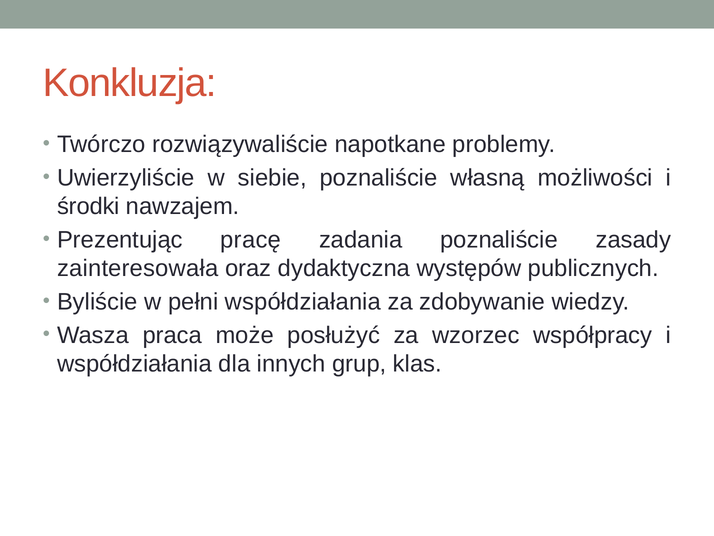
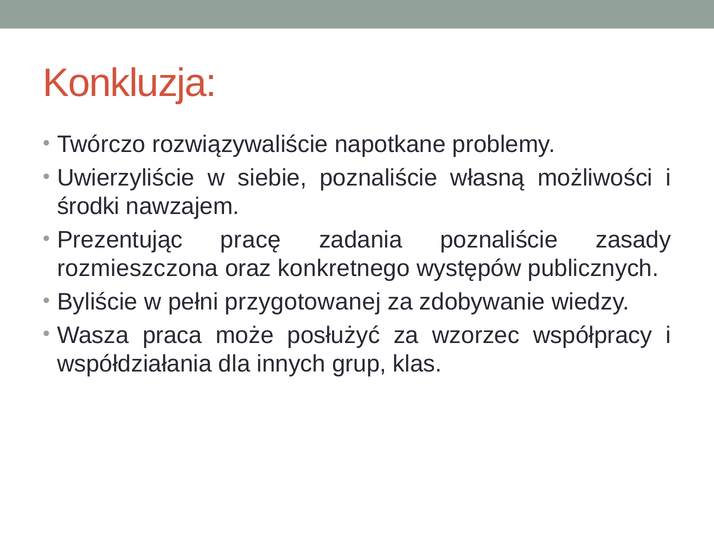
zainteresowała: zainteresowała -> rozmieszczona
dydaktyczna: dydaktyczna -> konkretnego
pełni współdziałania: współdziałania -> przygotowanej
